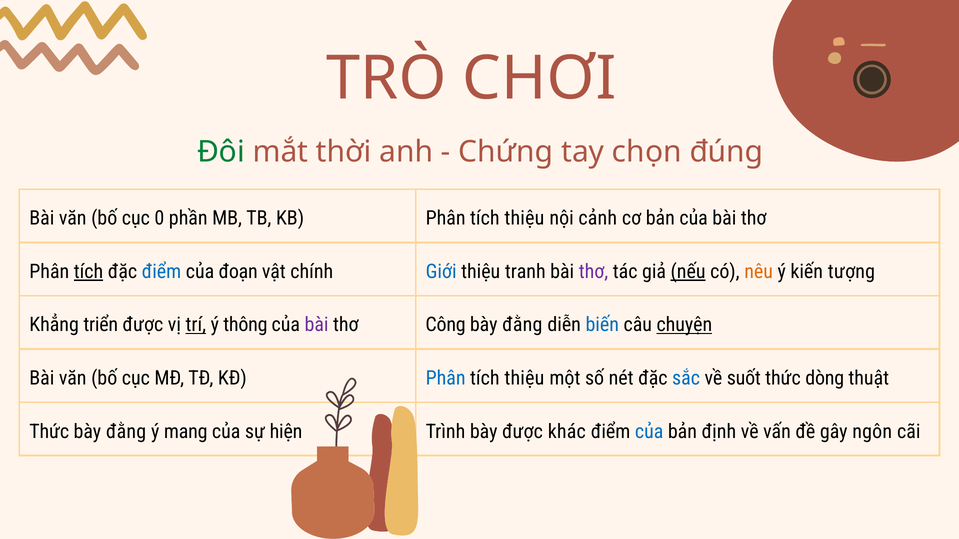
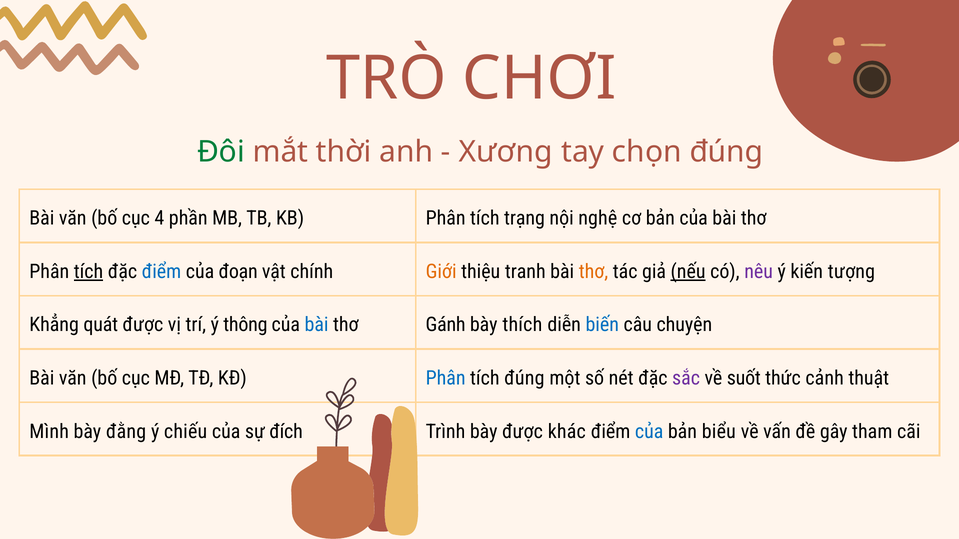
Chứng: Chứng -> Xương
0: 0 -> 4
KB Phân tích thiệu: thiệu -> trạng
cảnh: cảnh -> nghệ
Giới colour: blue -> orange
thơ at (594, 272) colour: purple -> orange
nêu colour: orange -> purple
triển: triển -> quát
trí underline: present -> none
bài at (317, 325) colour: purple -> blue
Công: Công -> Gánh
đằng at (522, 325): đằng -> thích
chuyện underline: present -> none
thiệu at (524, 378): thiệu -> đúng
sắc colour: blue -> purple
dòng: dòng -> cảnh
Thức at (49, 432): Thức -> Mình
mang: mang -> chiếu
hiện: hiện -> đích
định: định -> biểu
ngôn: ngôn -> tham
